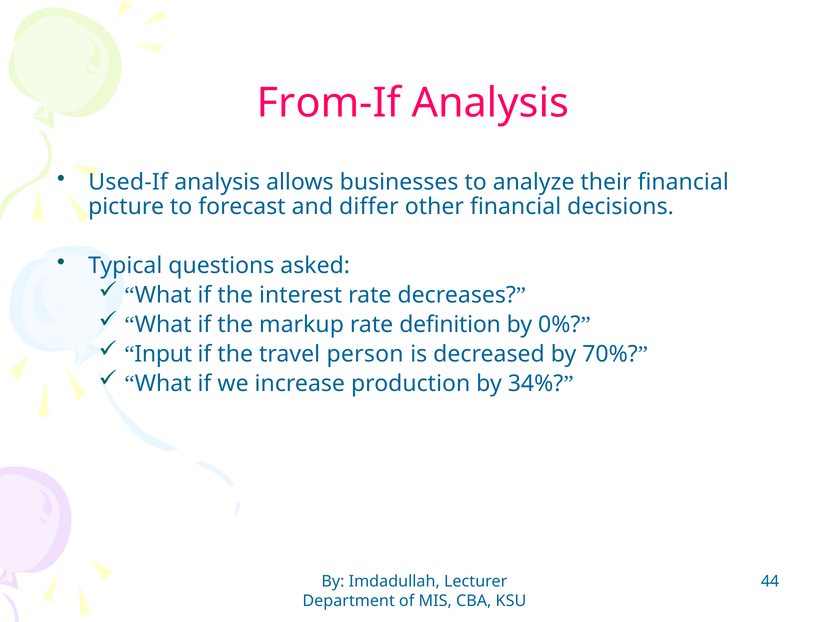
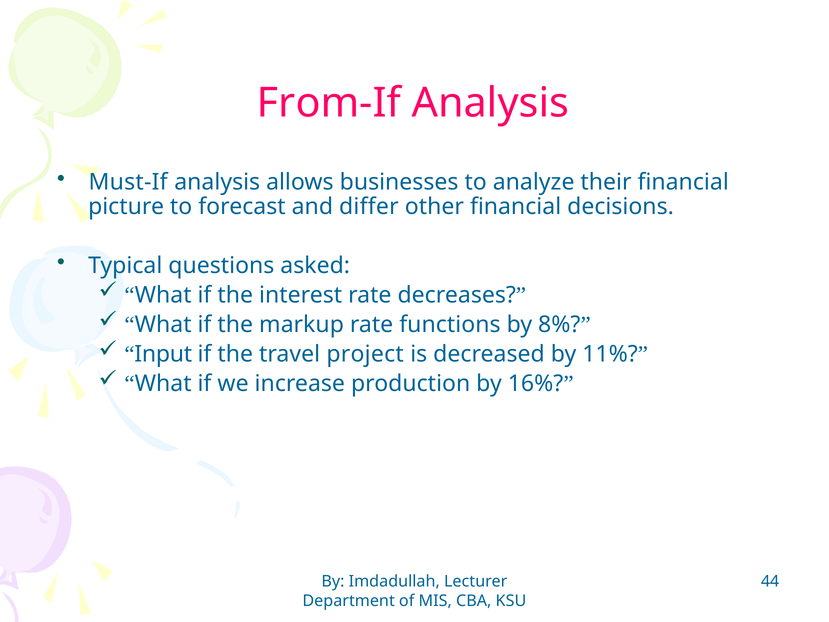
Used-If: Used-If -> Must-If
definition: definition -> functions
0%: 0% -> 8%
person: person -> project
70%: 70% -> 11%
34%: 34% -> 16%
